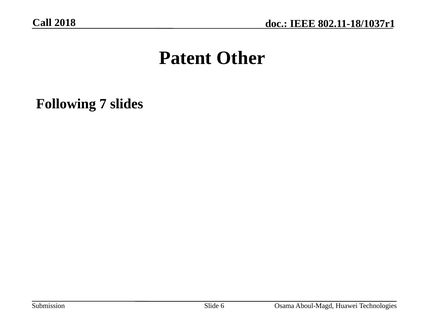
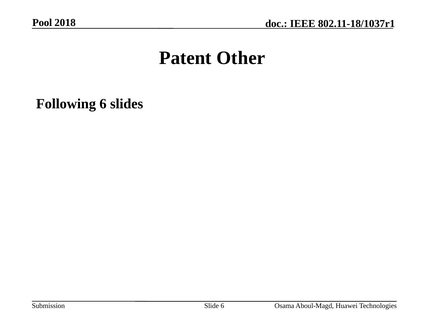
Call: Call -> Pool
Following 7: 7 -> 6
